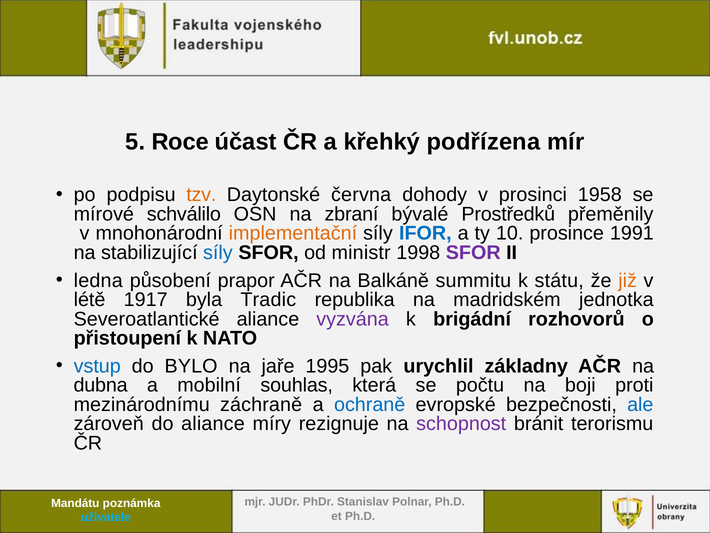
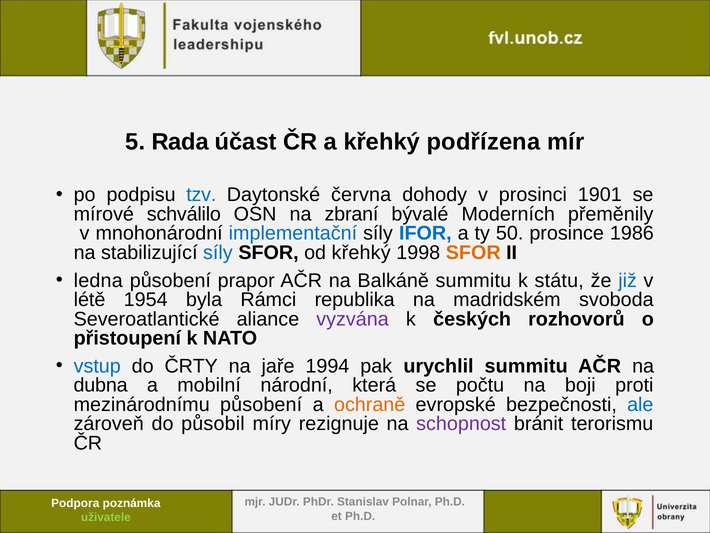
Roce: Roce -> Rada
tzv colour: orange -> blue
1958: 1958 -> 1901
Prostředků: Prostředků -> Moderních
implementační colour: orange -> blue
10: 10 -> 50
1991: 1991 -> 1986
od ministr: ministr -> křehký
SFOR at (473, 252) colour: purple -> orange
již colour: orange -> blue
1917: 1917 -> 1954
Tradic: Tradic -> Rámci
jednotka: jednotka -> svoboda
brigádní: brigádní -> českých
BYLO: BYLO -> ČRTY
1995: 1995 -> 1994
urychlil základny: základny -> summitu
souhlas: souhlas -> národní
mezinárodnímu záchraně: záchraně -> působení
ochraně colour: blue -> orange
do aliance: aliance -> působil
Mandátu: Mandátu -> Podpora
uživatele colour: light blue -> light green
